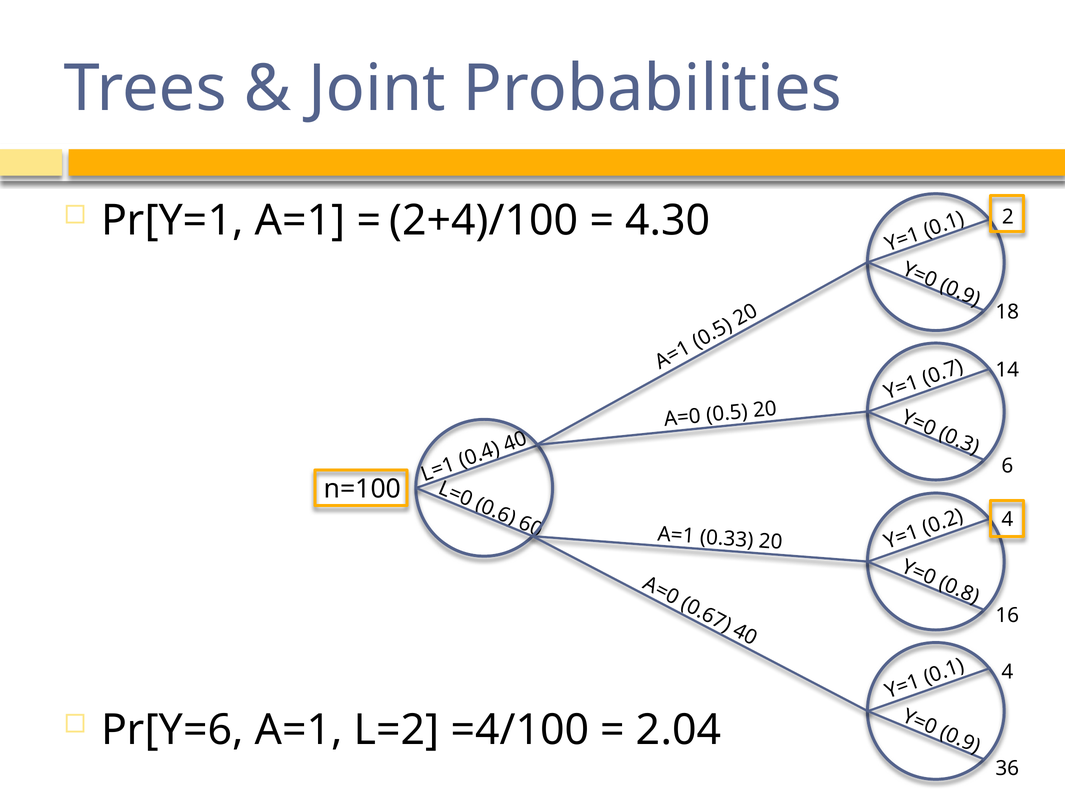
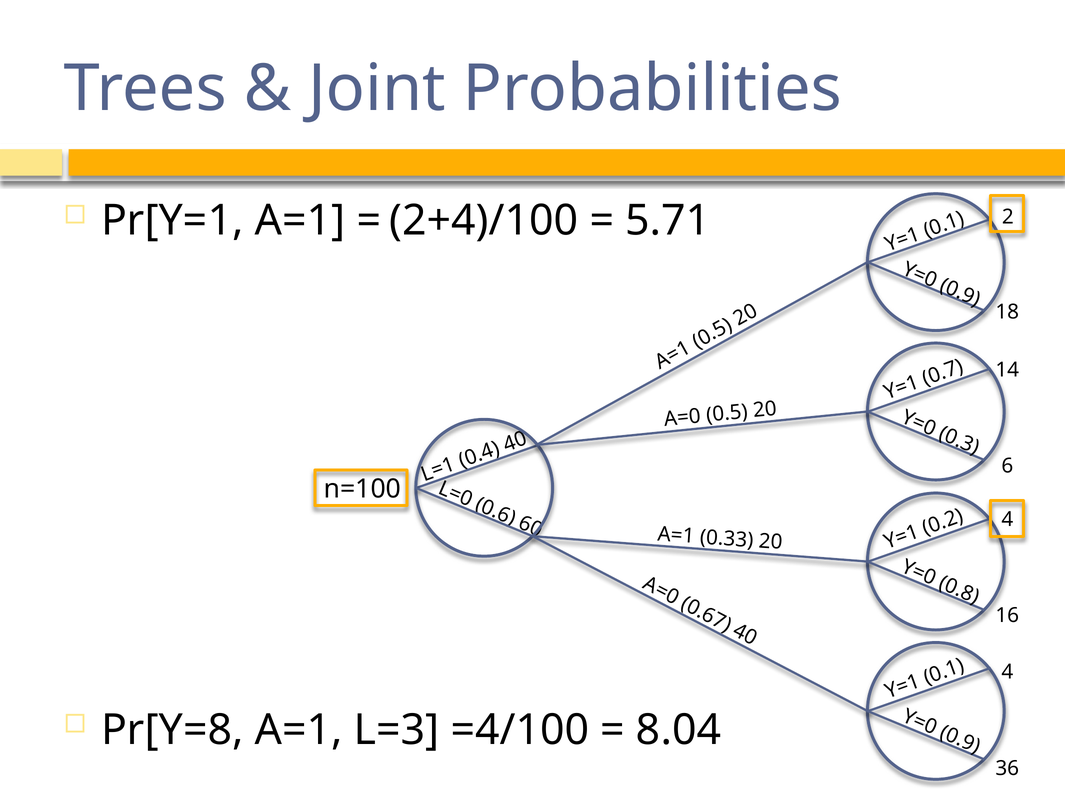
4.30: 4.30 -> 5.71
Pr[Y=6: Pr[Y=6 -> Pr[Y=8
L=2: L=2 -> L=3
2.04: 2.04 -> 8.04
